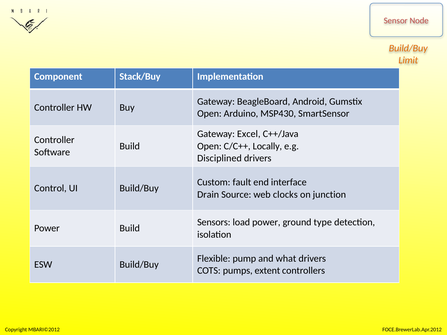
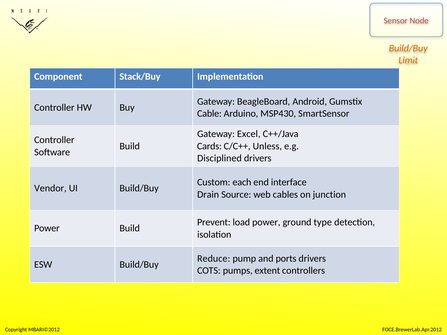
Open at (209, 114): Open -> Cable
Open at (209, 146): Open -> Cards
Locally: Locally -> Unless
fault: fault -> each
Control: Control -> Vendor
clocks: clocks -> cables
Sensors: Sensors -> Prevent
Flexible: Flexible -> Reduce
what: what -> ports
